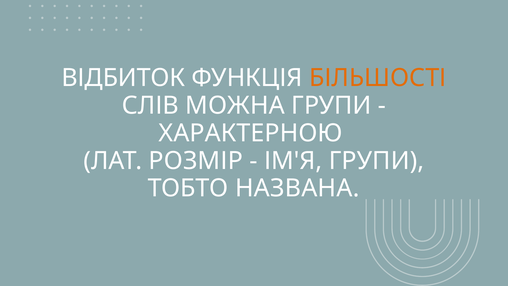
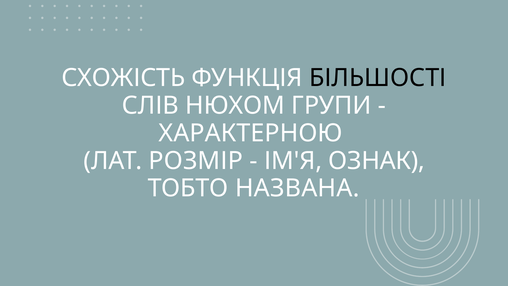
ВІДБИТОК: ВІДБИТОК -> СХОЖІСТЬ
БІЛЬШОСТІ colour: orange -> black
МОЖНА: МОЖНА -> НЮХОМ
ІМ'Я ГРУПИ: ГРУПИ -> ОЗНАК
